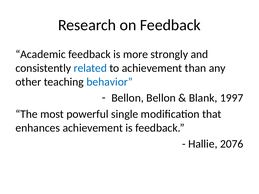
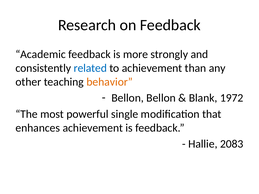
behavior colour: blue -> orange
1997: 1997 -> 1972
2076: 2076 -> 2083
